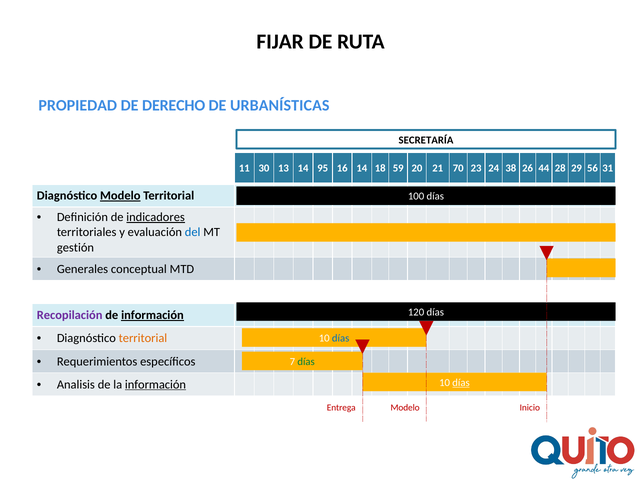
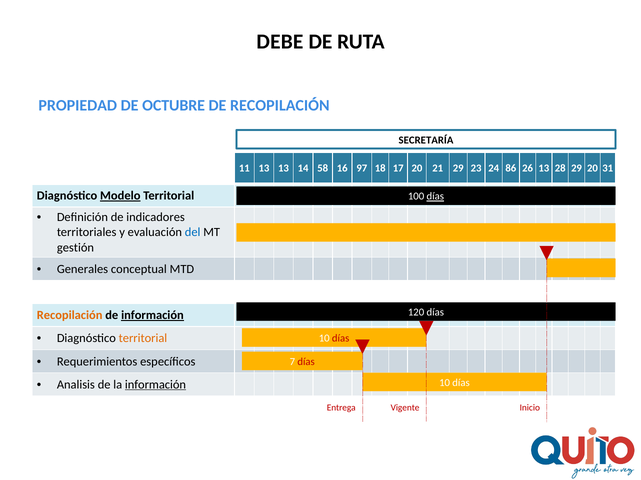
FIJAR: FIJAR -> DEBE
DERECHO: DERECHO -> OCTUBRE
DE URBANÍSTICAS: URBANÍSTICAS -> RECOPILACIÓN
11 30: 30 -> 13
95: 95 -> 58
16 14: 14 -> 97
59: 59 -> 17
21 70: 70 -> 29
38: 38 -> 86
26 44: 44 -> 13
29 56: 56 -> 20
días at (435, 197) underline: none -> present
indicadores underline: present -> none
Recopilación at (70, 316) colour: purple -> orange
días at (341, 339) colour: blue -> red
días at (306, 362) colour: green -> red
días at (461, 383) underline: present -> none
Modelo at (405, 408): Modelo -> Vigente
